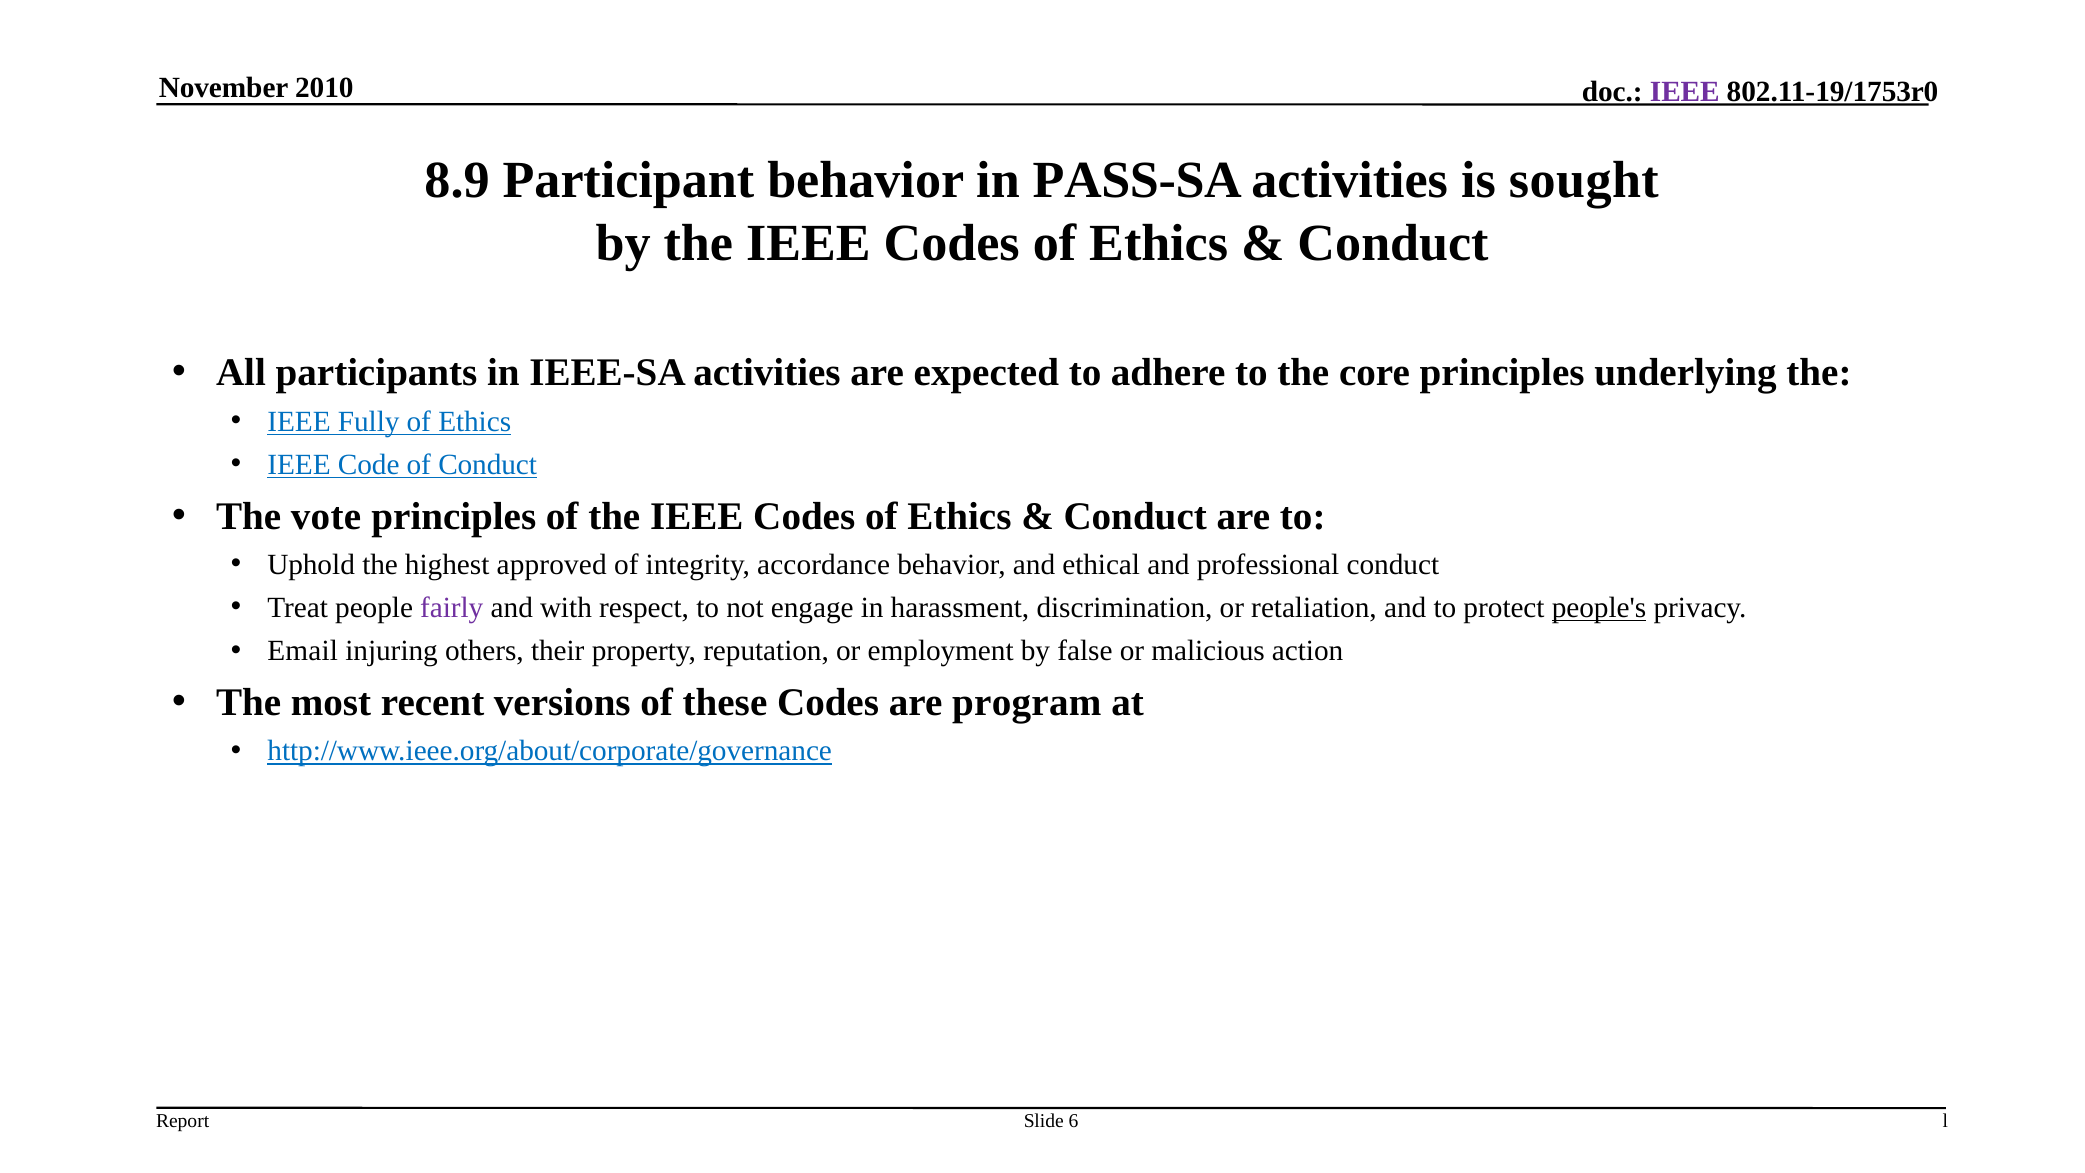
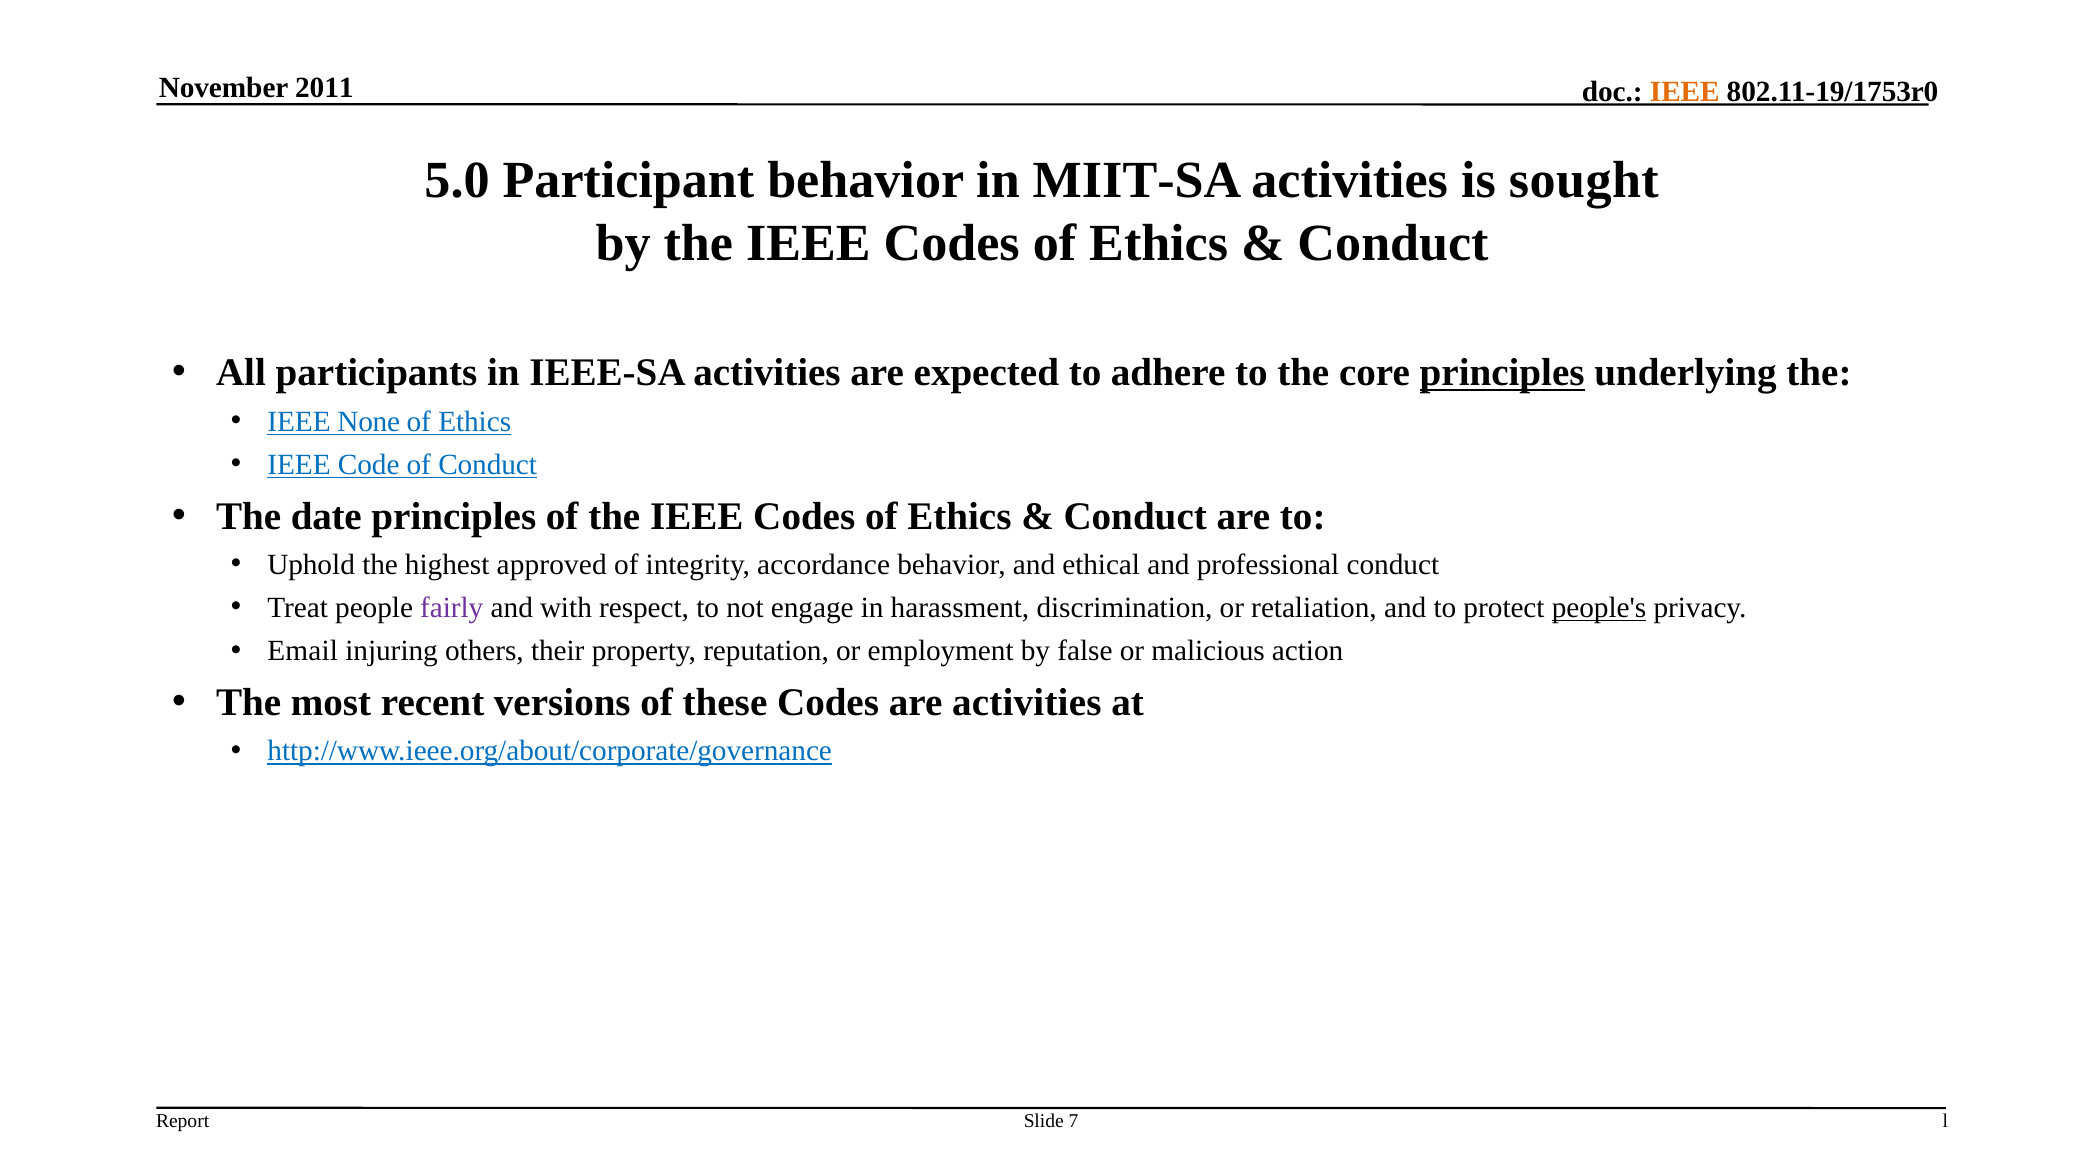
2010: 2010 -> 2011
IEEE at (1685, 92) colour: purple -> orange
8.9: 8.9 -> 5.0
PASS-SA: PASS-SA -> MIIT-SA
principles at (1502, 373) underline: none -> present
Fully: Fully -> None
vote: vote -> date
are program: program -> activities
6: 6 -> 7
